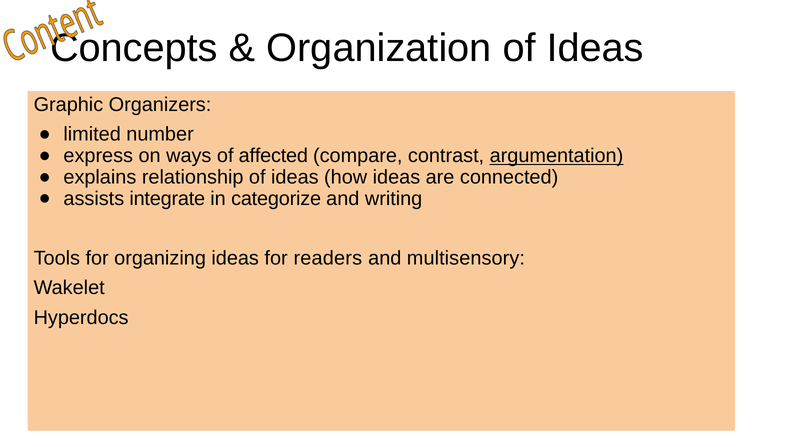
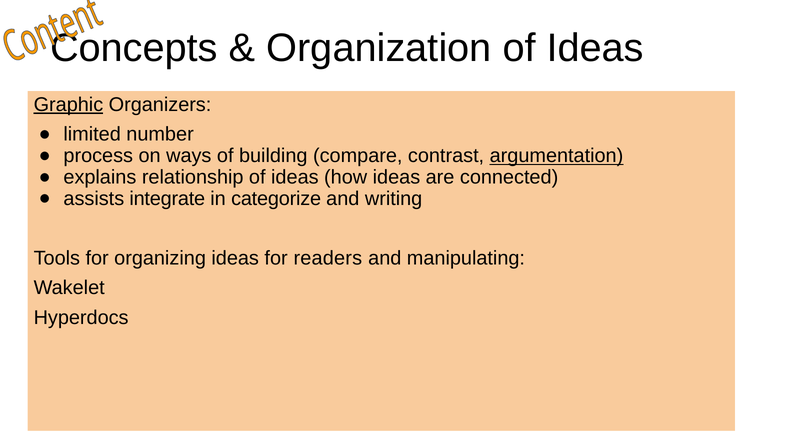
Graphic underline: none -> present
express: express -> process
affected: affected -> building
multisensory: multisensory -> manipulating
